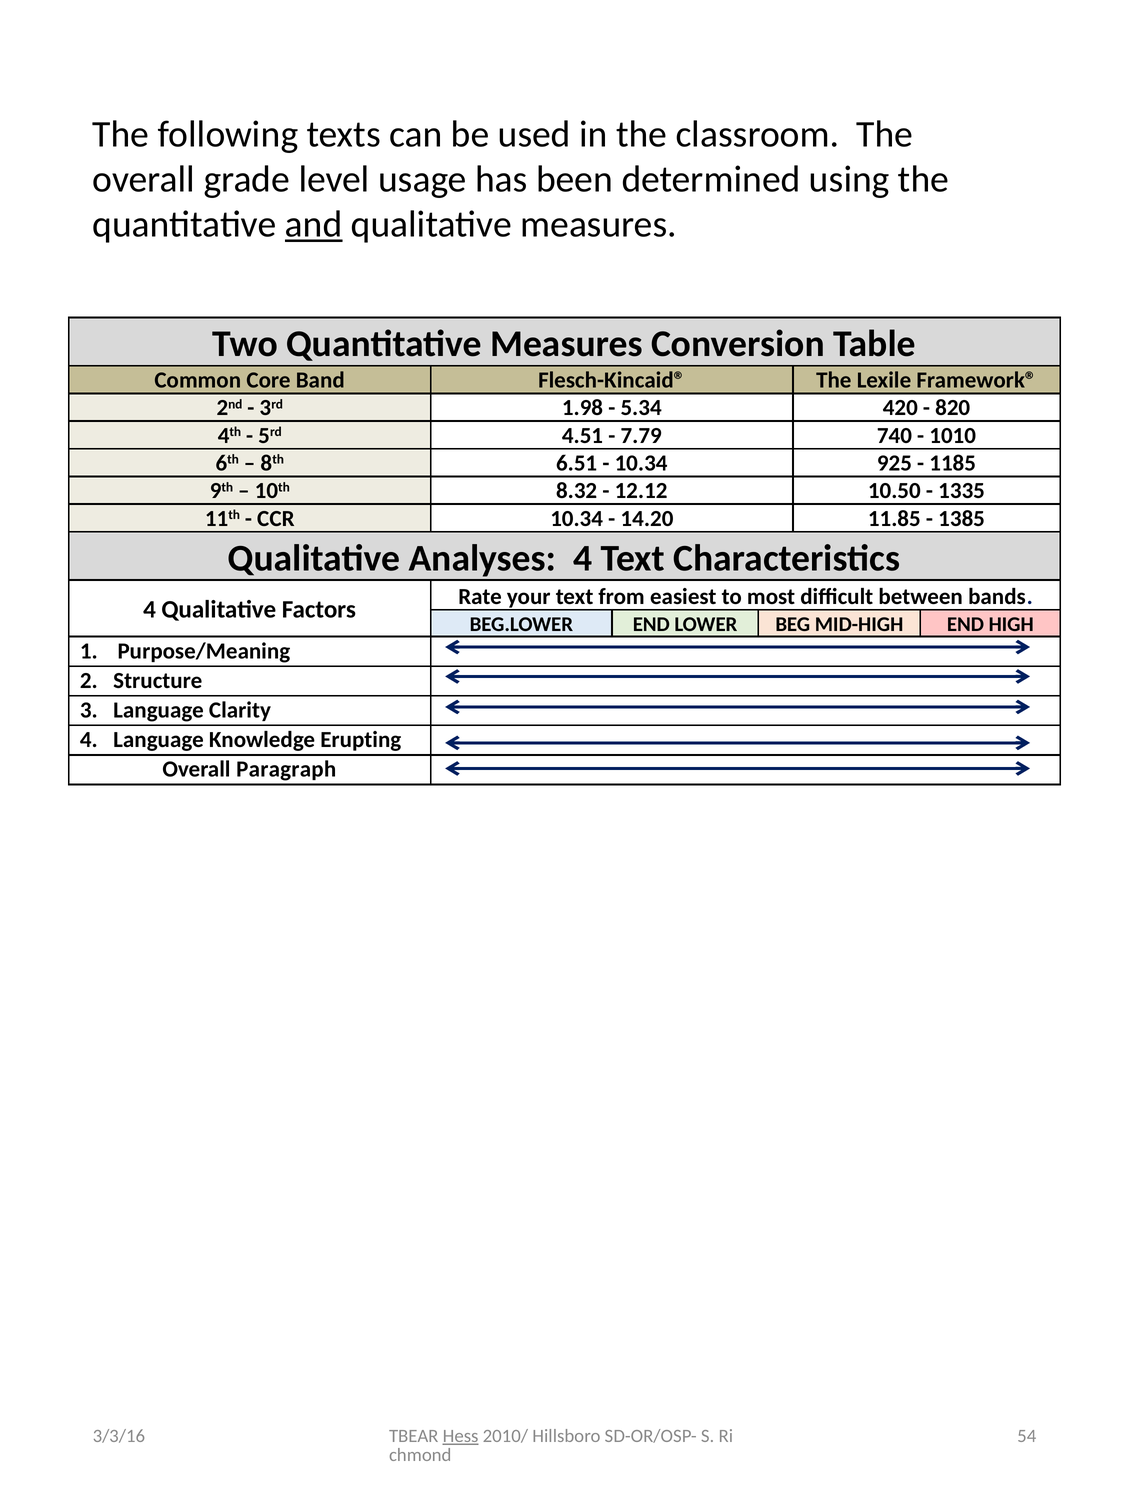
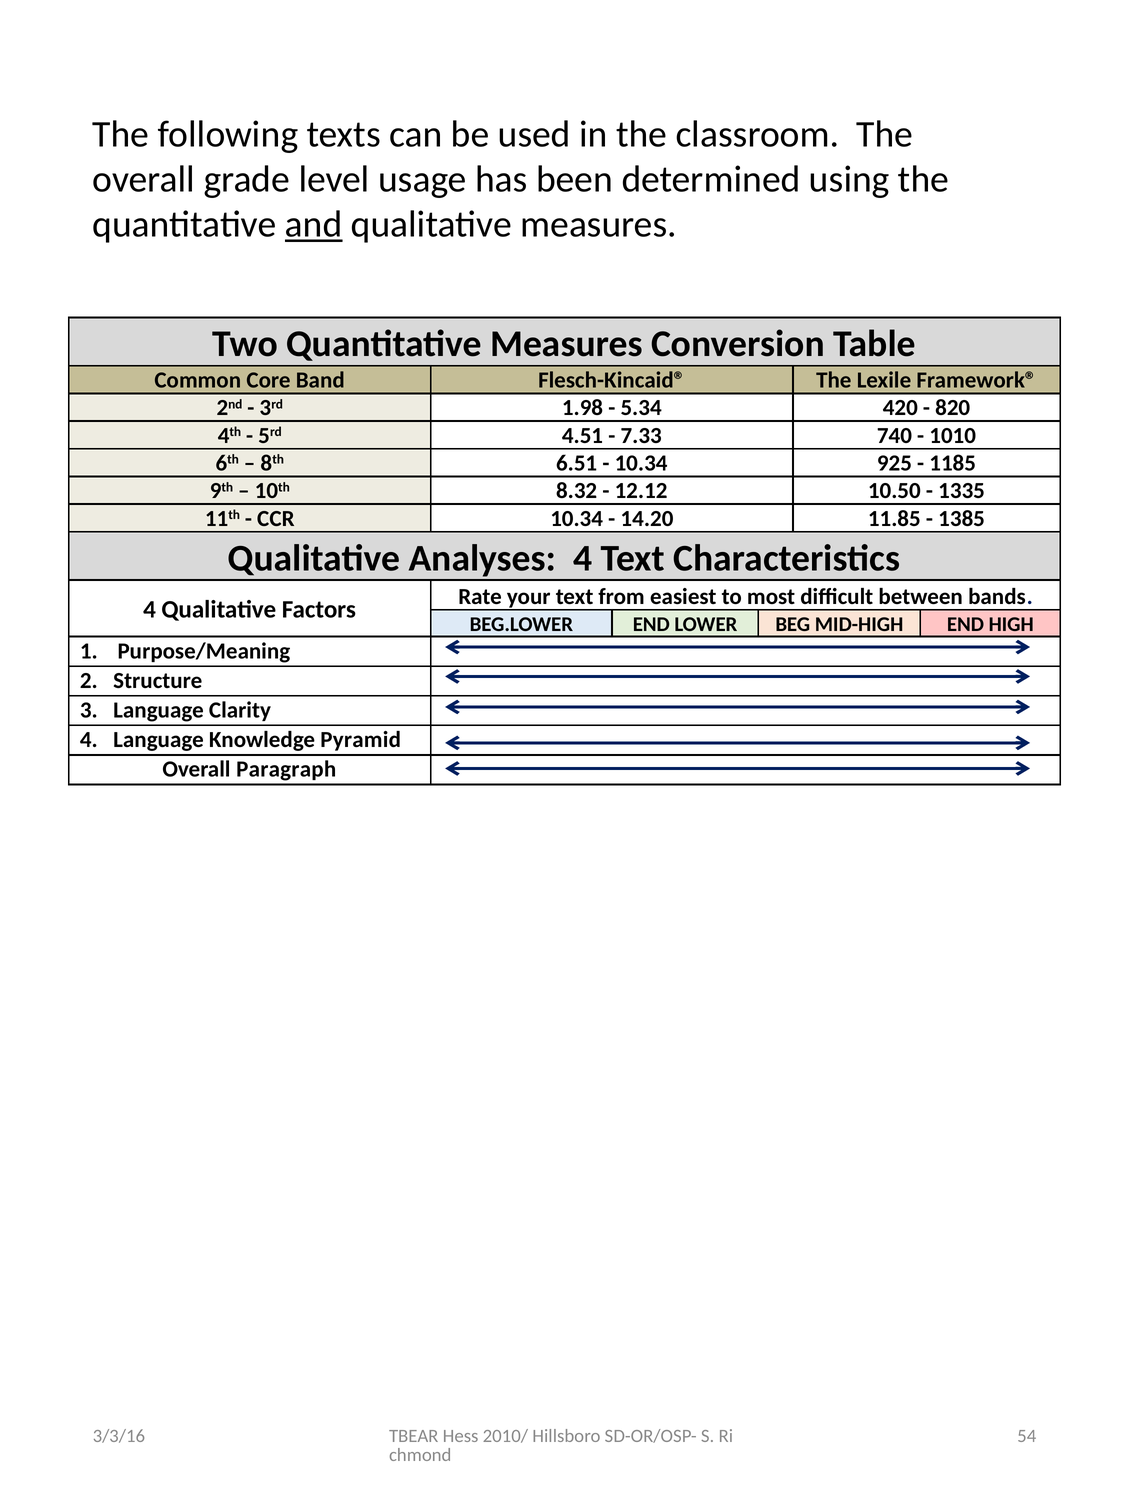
7.79: 7.79 -> 7.33
Erupting: Erupting -> Pyramid
Hess underline: present -> none
